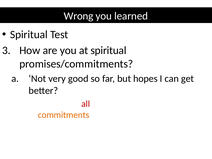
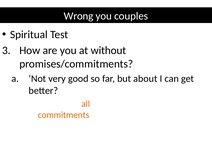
learned: learned -> couples
at spiritual: spiritual -> without
but hopes: hopes -> about
all colour: red -> orange
